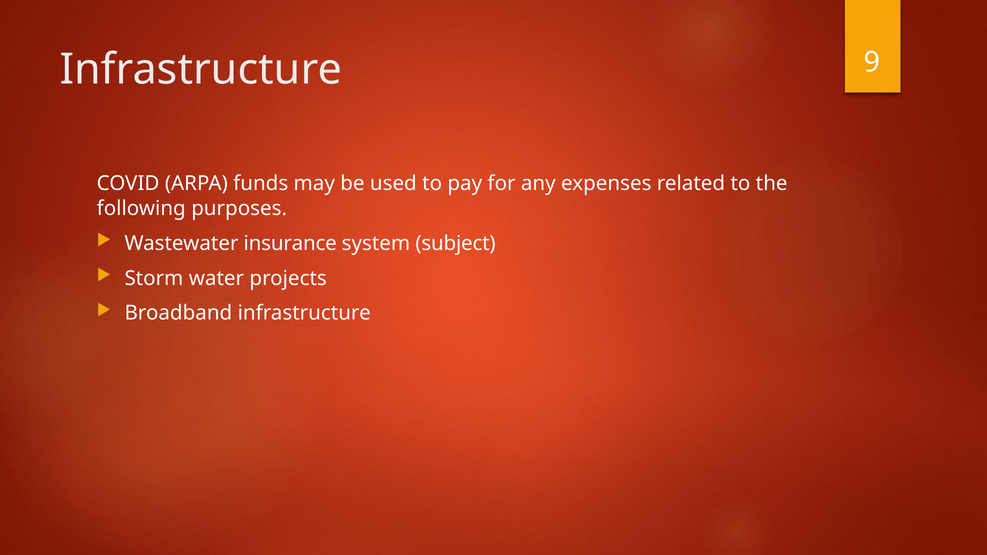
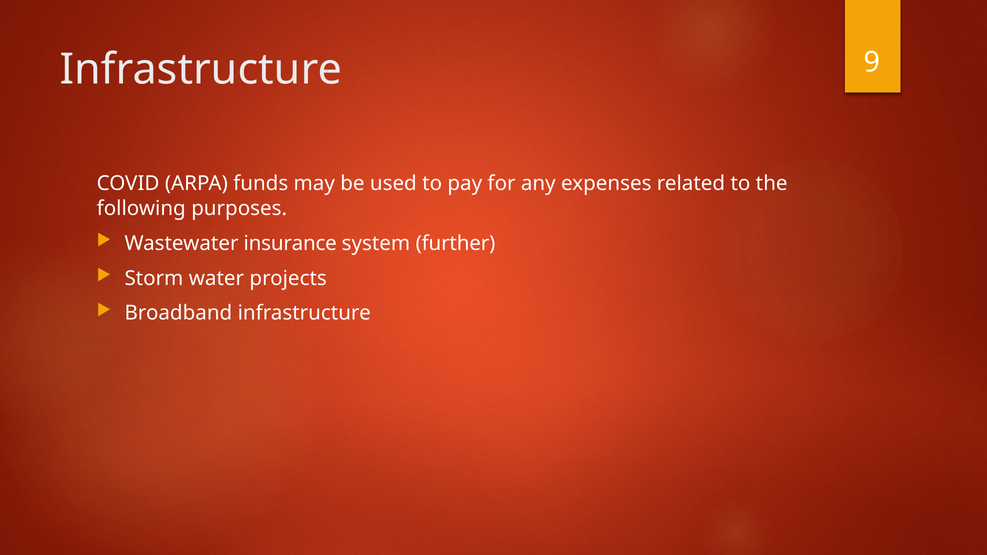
subject: subject -> further
